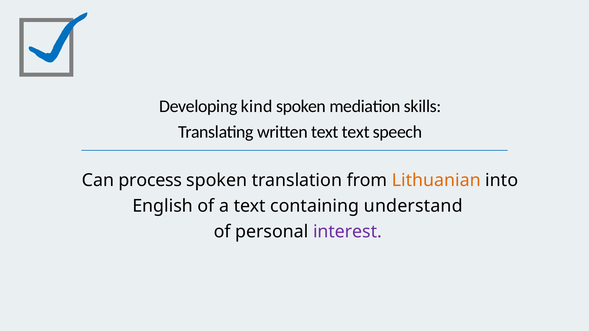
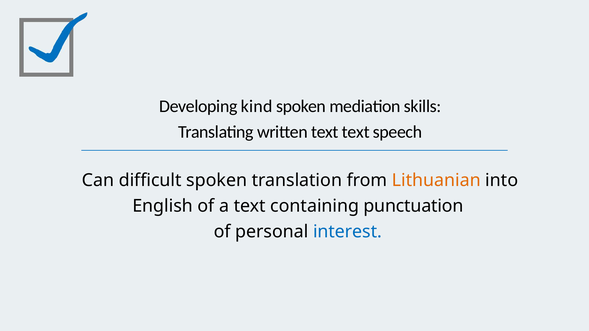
process: process -> difficult
understand: understand -> punctuation
interest colour: purple -> blue
